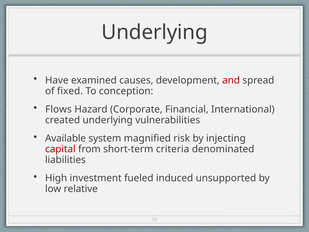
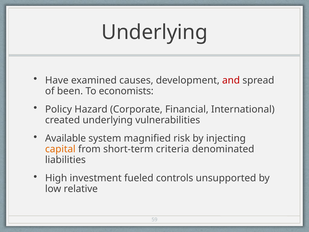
fixed: fixed -> been
conception: conception -> economists
Flows: Flows -> Policy
capital colour: red -> orange
induced: induced -> controls
